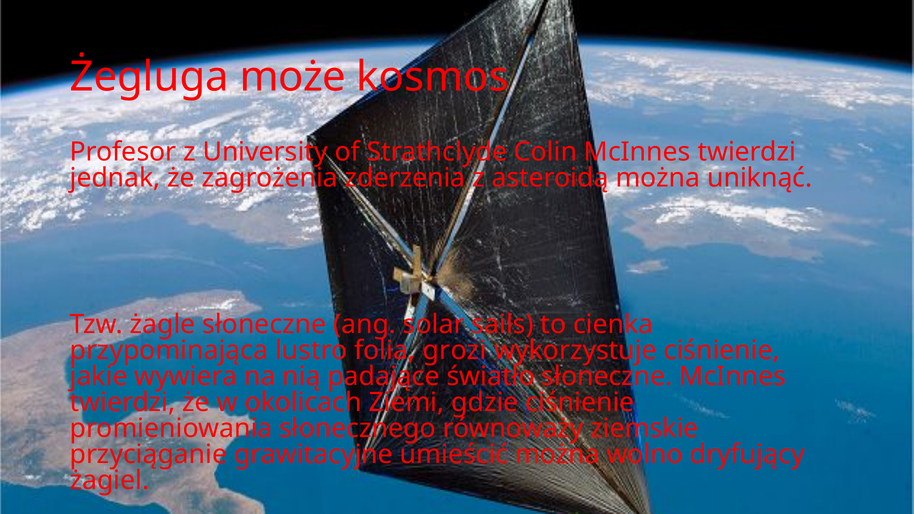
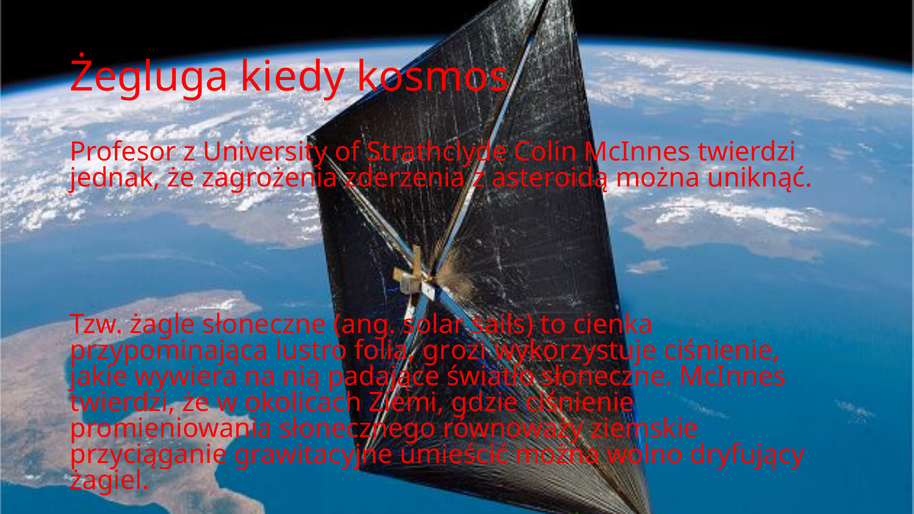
może: może -> kiedy
